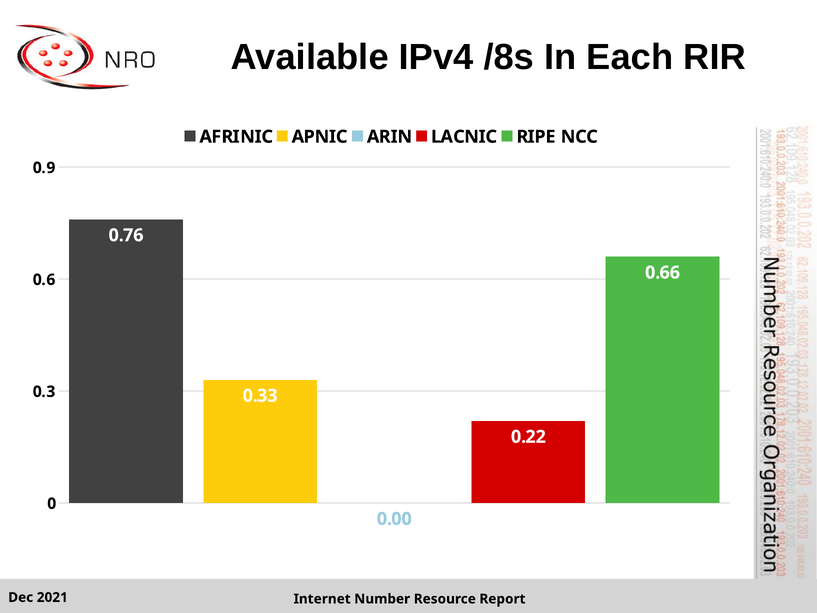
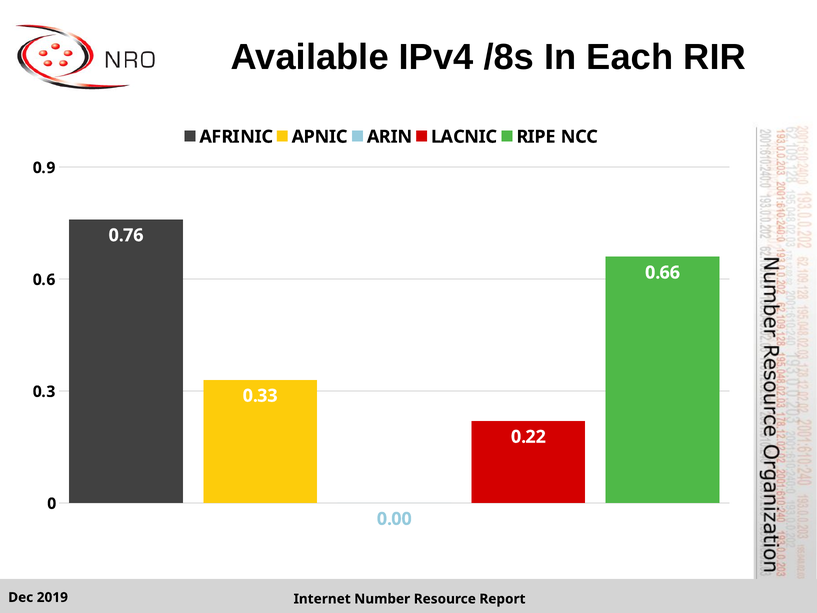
2021: 2021 -> 2019
